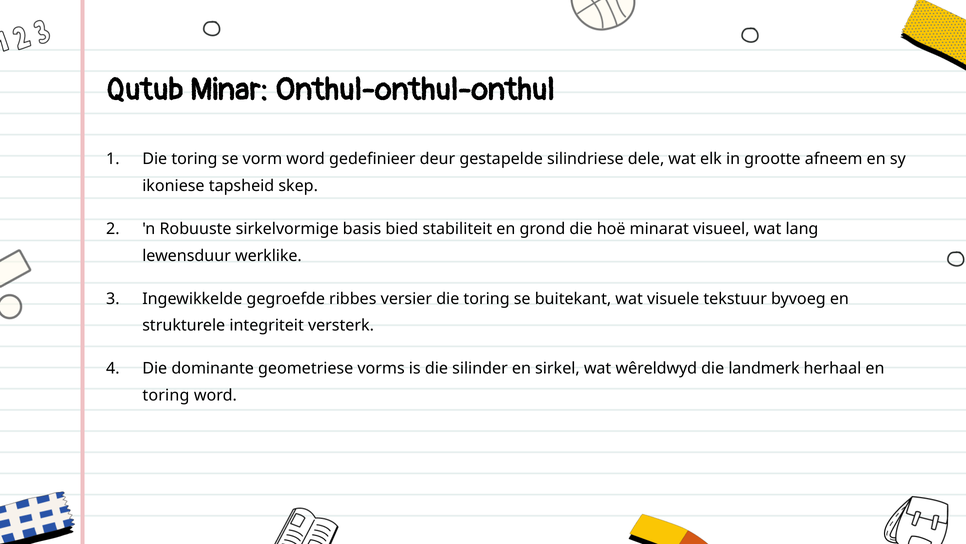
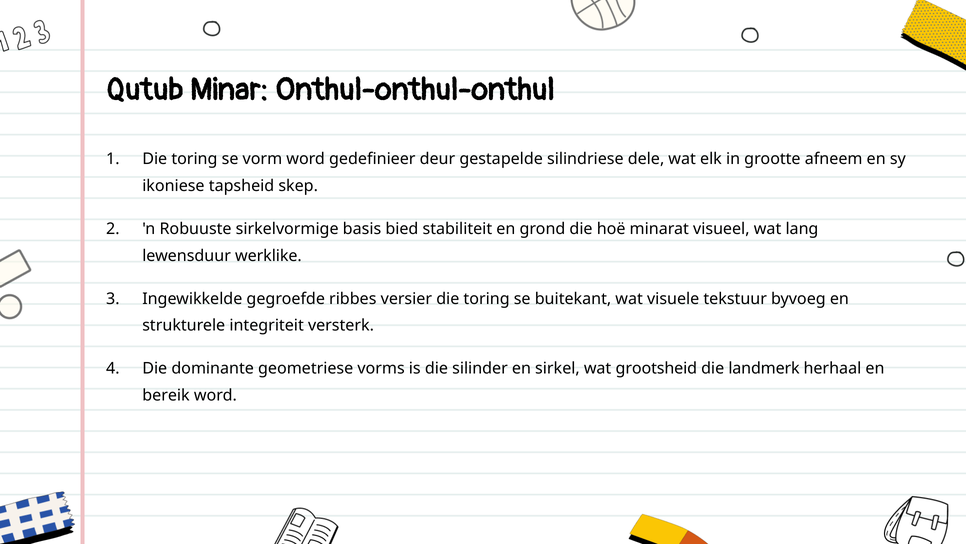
wêreldwyd: wêreldwyd -> grootsheid
toring at (166, 395): toring -> bereik
